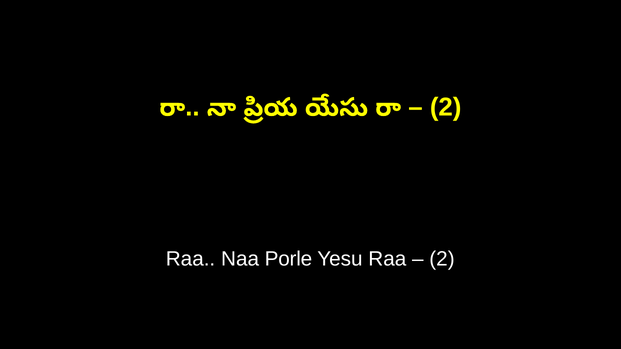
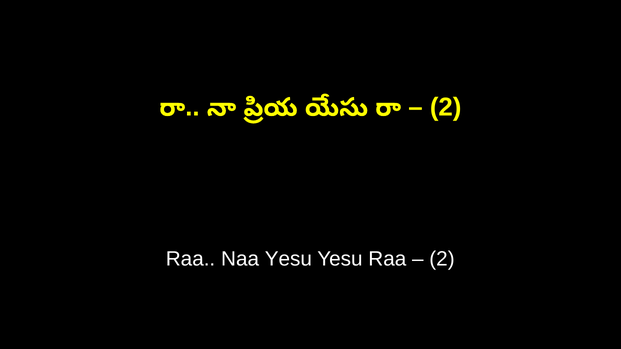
Naa Porle: Porle -> Yesu
